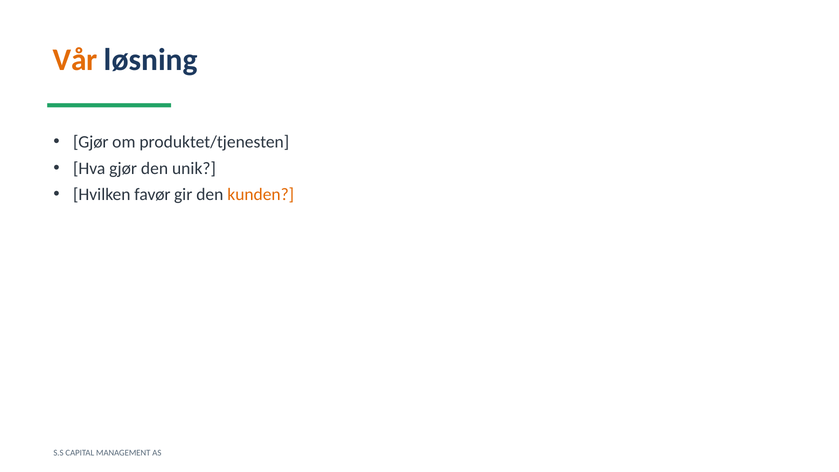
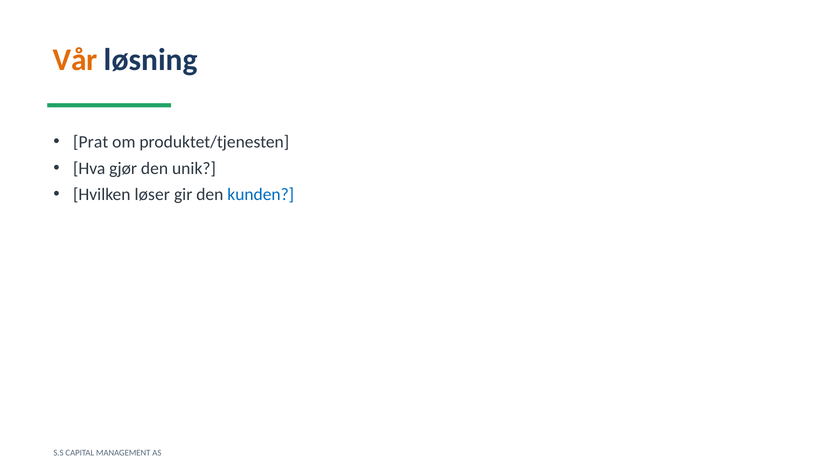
Gjør at (91, 142): Gjør -> Prat
favør: favør -> løser
kunden colour: orange -> blue
